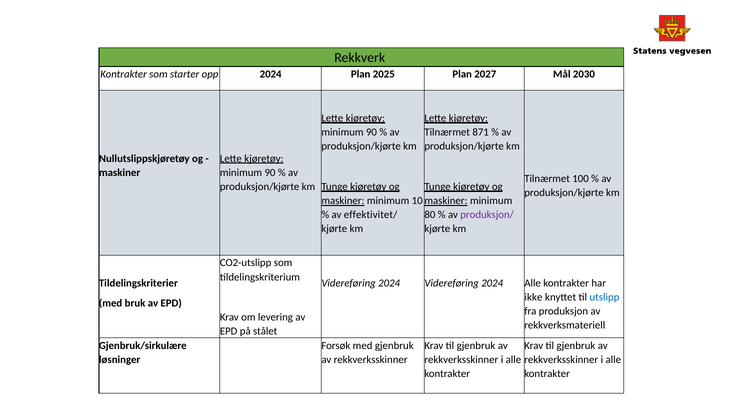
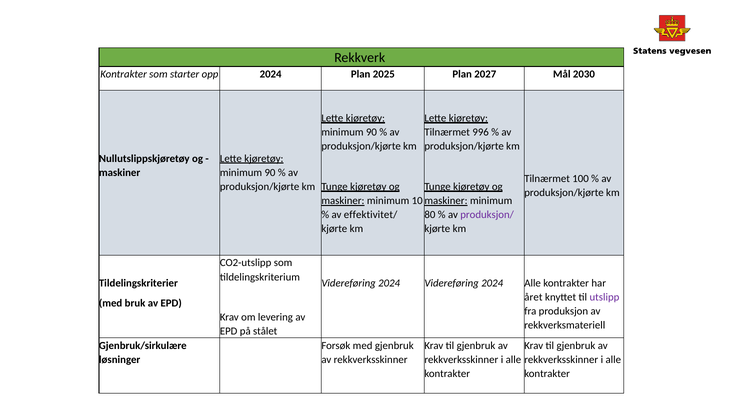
871: 871 -> 996
ikke: ikke -> året
utslipp colour: blue -> purple
